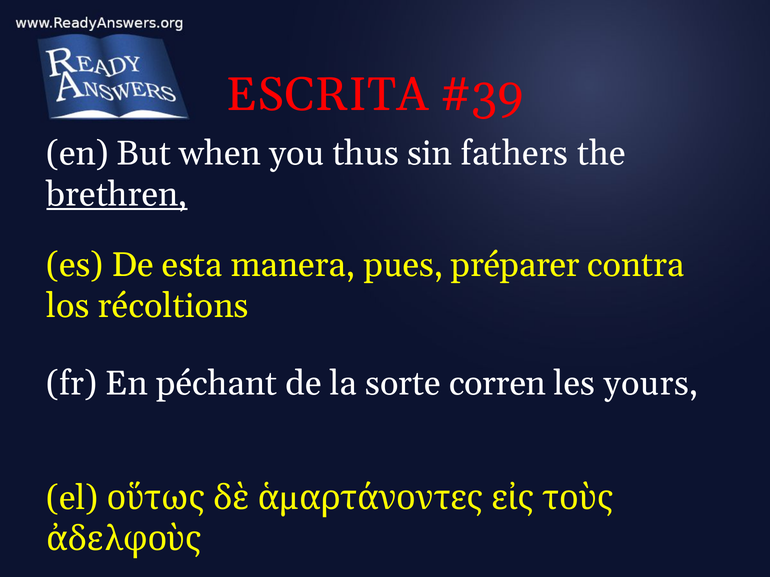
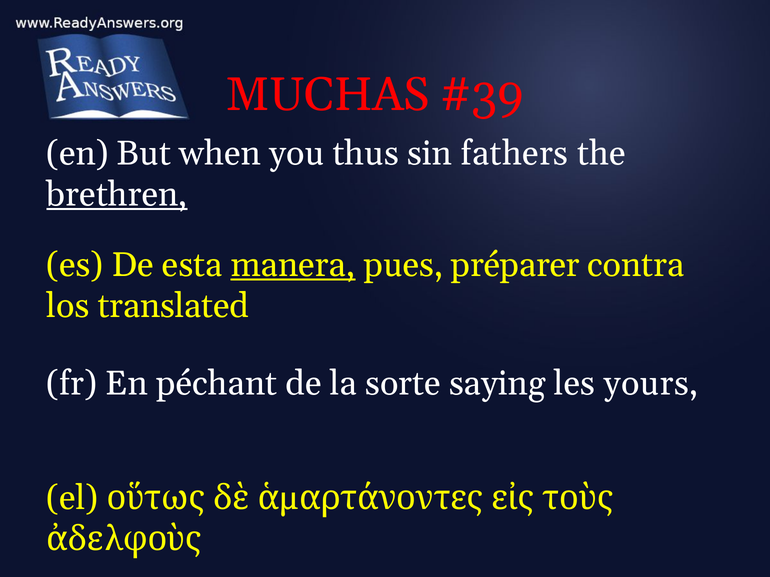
ESCRITA: ESCRITA -> MUCHAS
manera underline: none -> present
récoltions: récoltions -> translated
corren: corren -> saying
